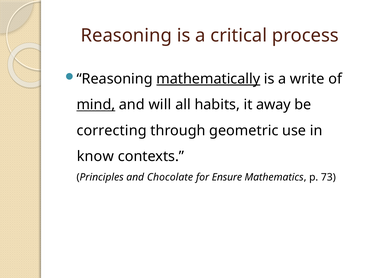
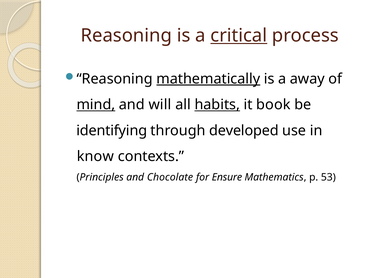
critical underline: none -> present
write: write -> away
habits underline: none -> present
away: away -> book
correcting: correcting -> identifying
geometric: geometric -> developed
73: 73 -> 53
